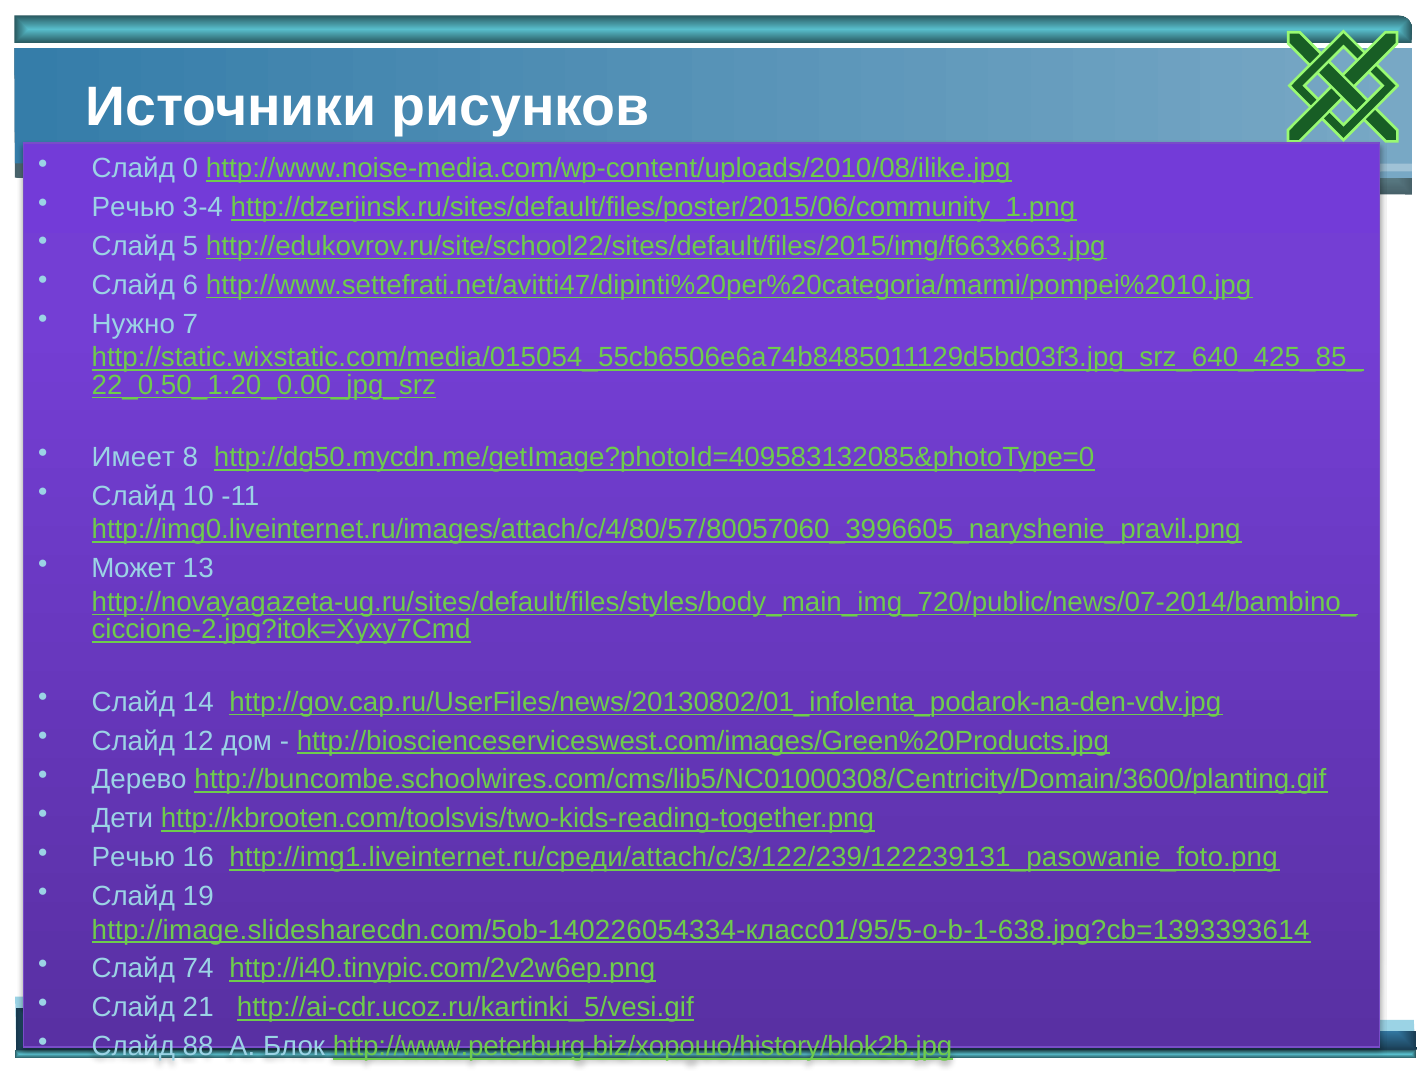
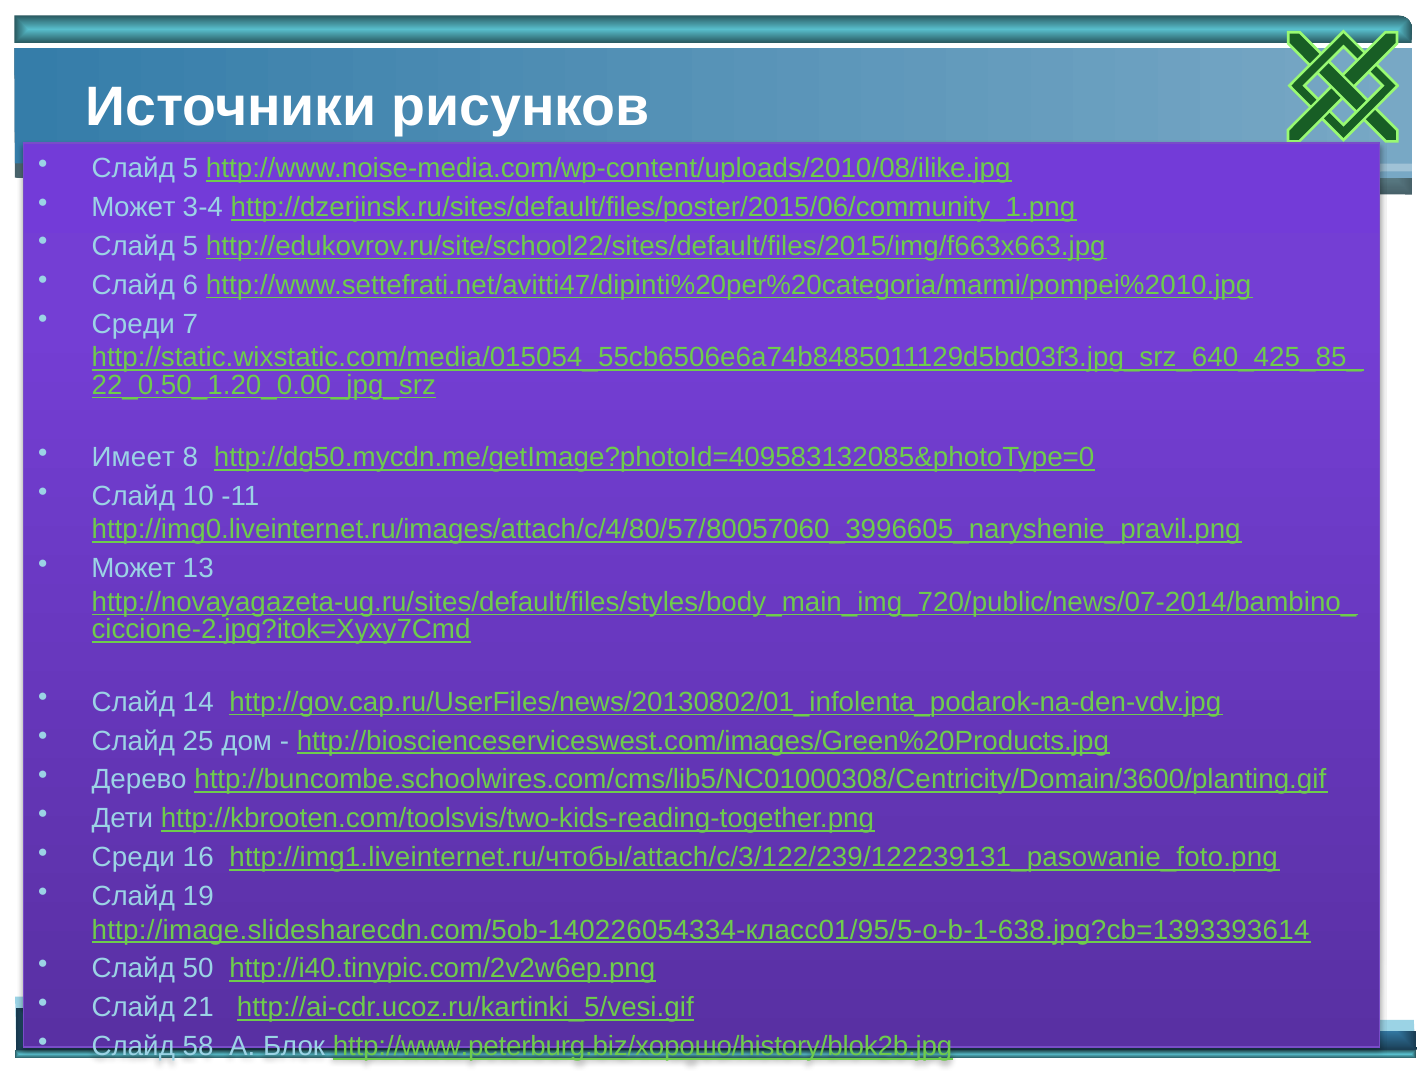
0 at (190, 168): 0 -> 5
Речью at (133, 207): Речью -> Может
Нужно at (133, 324): Нужно -> Среди
12: 12 -> 25
Речью at (133, 857): Речью -> Среди
http://img1.liveinternet.ru/среди/attach/c/3/122/239/122239131_pasowanie_foto.png: http://img1.liveinternet.ru/среди/attach/c/3/122/239/122239131_pasowanie_foto.png -> http://img1.liveinternet.ru/чтобы/attach/c/3/122/239/122239131_pasowanie_foto.png
74: 74 -> 50
88: 88 -> 58
